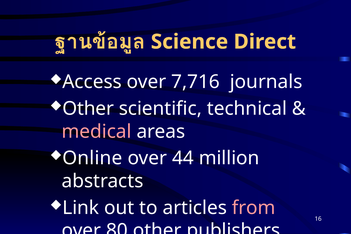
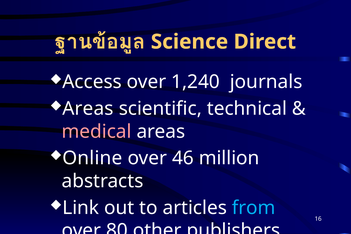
7,716: 7,716 -> 1,240
Other at (88, 109): Other -> Areas
44: 44 -> 46
from colour: pink -> light blue
